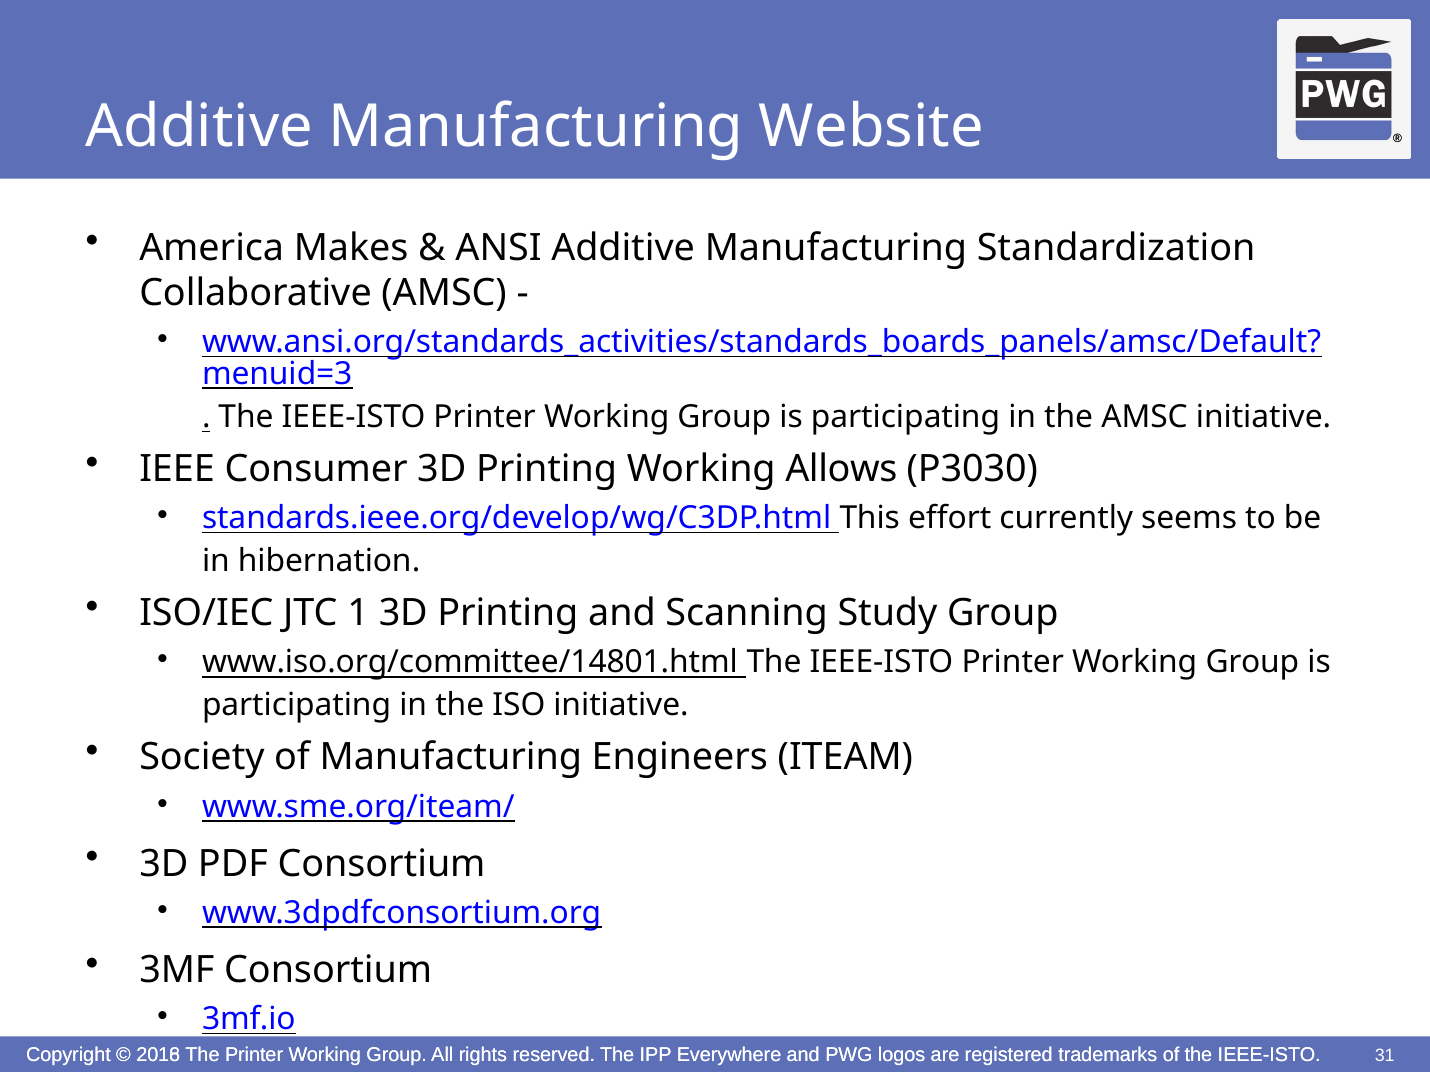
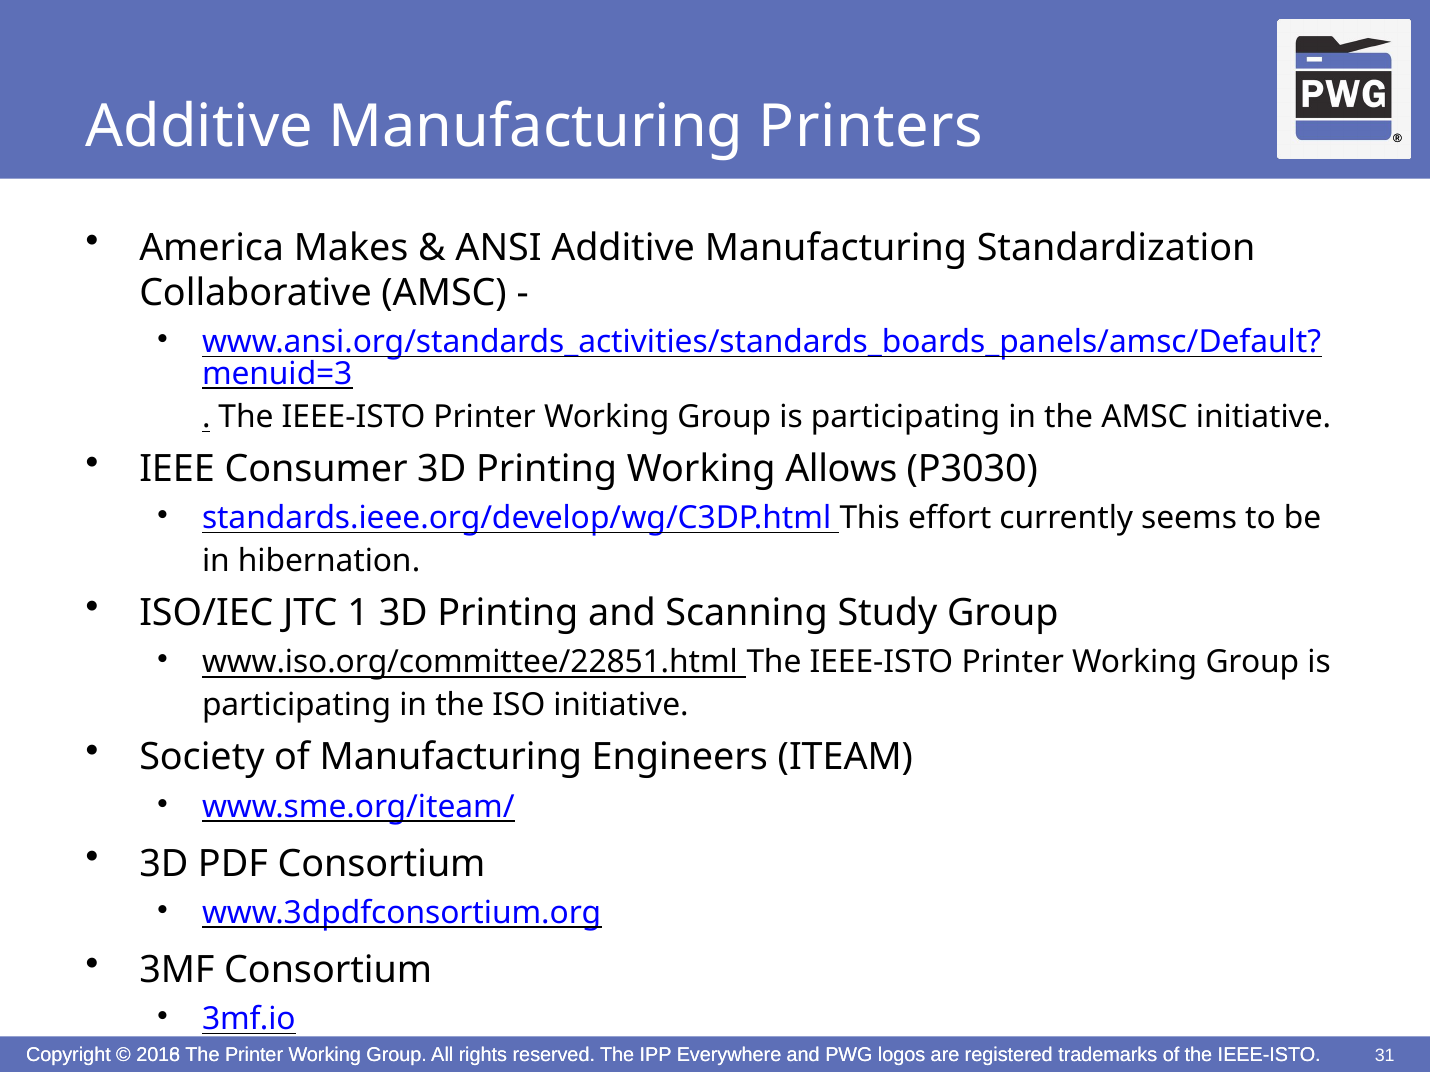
Website: Website -> Printers
www.iso.org/committee/14801.html: www.iso.org/committee/14801.html -> www.iso.org/committee/22851.html
